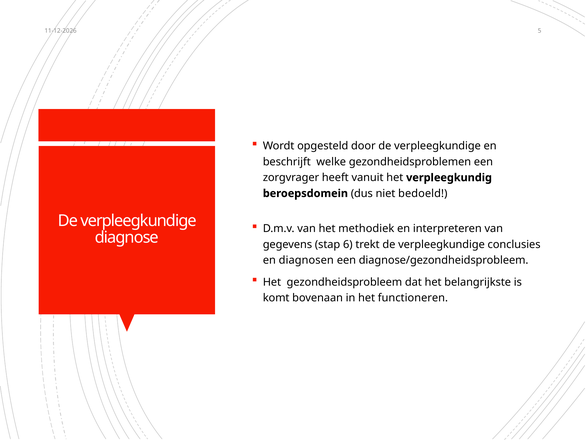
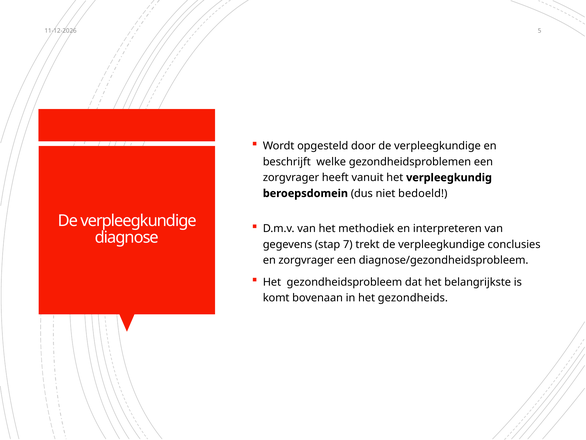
6: 6 -> 7
en diagnosen: diagnosen -> zorgvrager
functioneren: functioneren -> gezondheids
